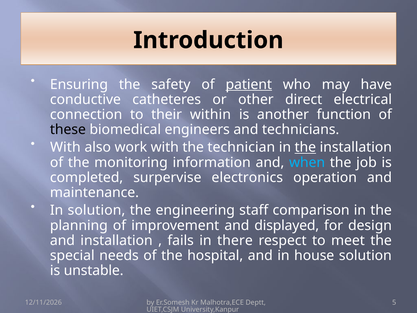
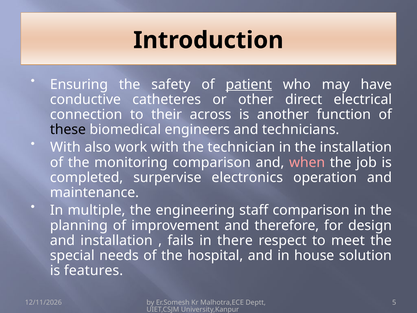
within: within -> across
the at (305, 147) underline: present -> none
monitoring information: information -> comparison
when colour: light blue -> pink
In solution: solution -> multiple
displayed: displayed -> therefore
unstable: unstable -> features
